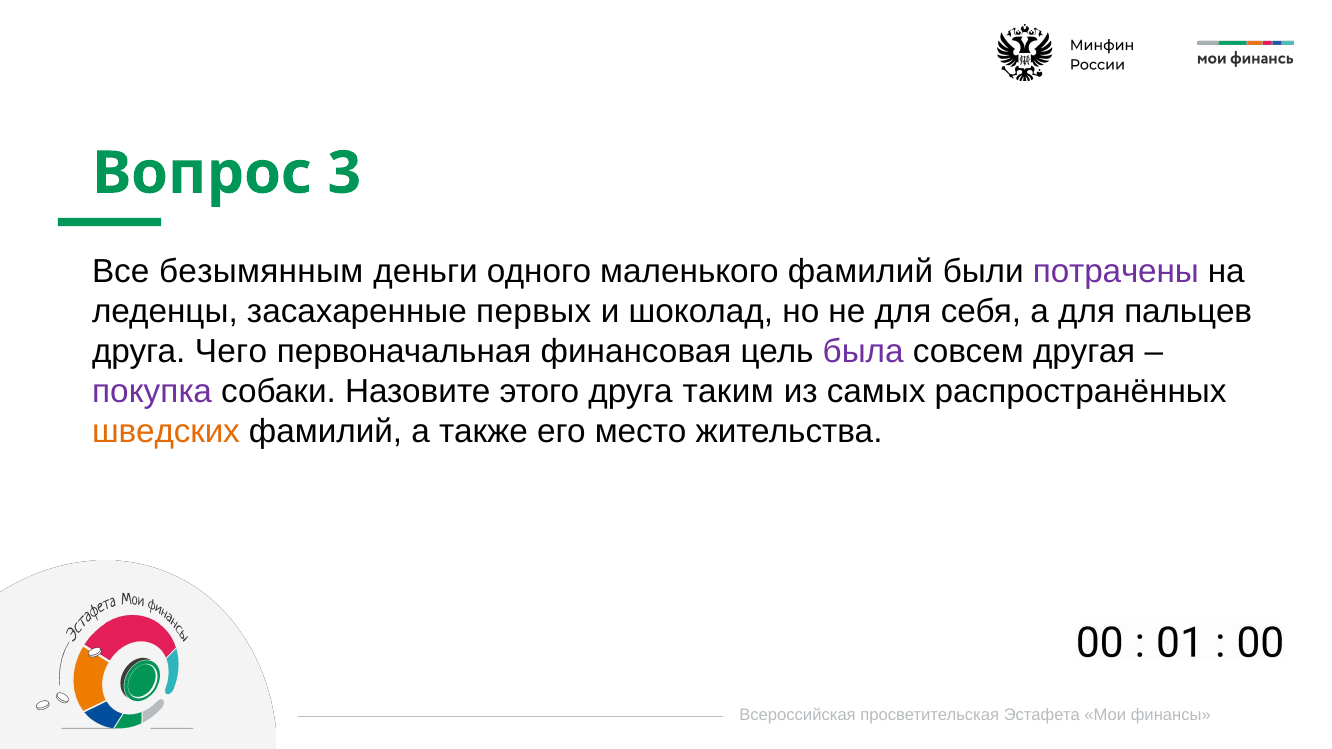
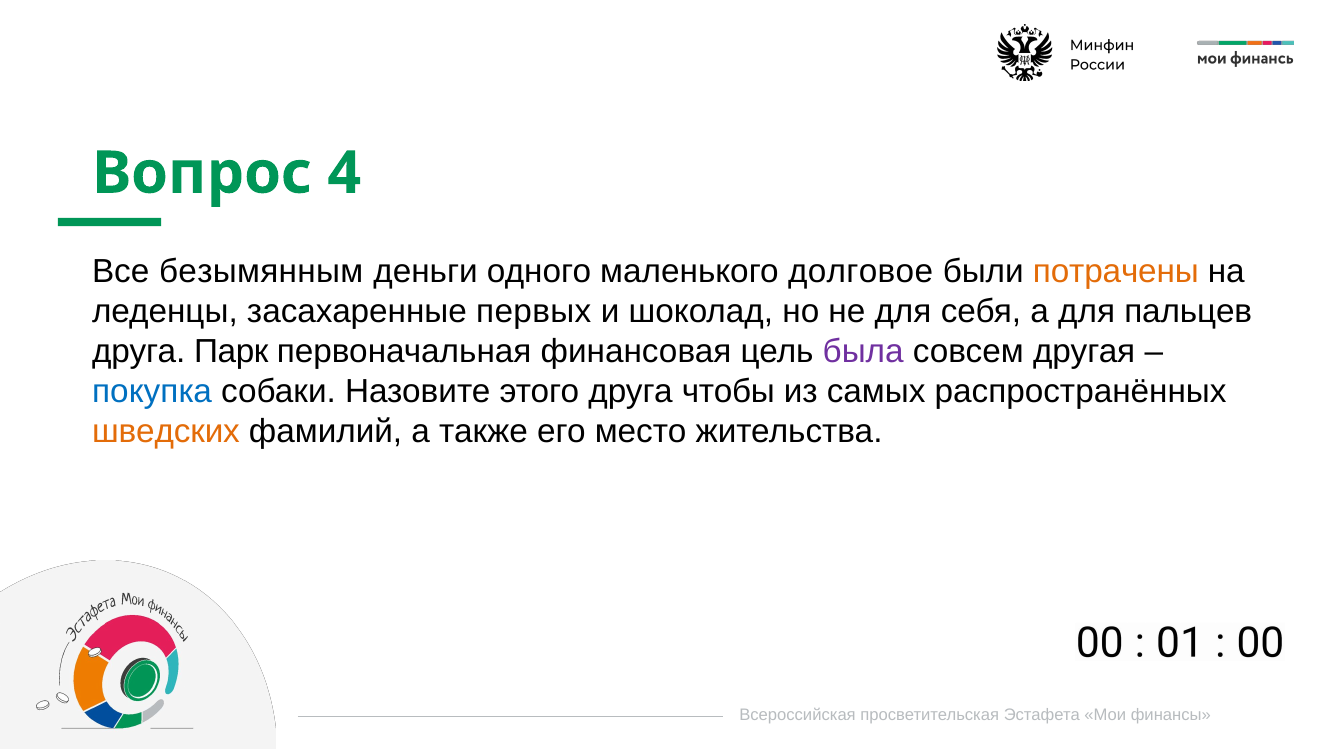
3: 3 -> 4
маленького фамилий: фамилий -> долговое
потрачены colour: purple -> orange
Чего: Чего -> Парк
покупка colour: purple -> blue
таким: таким -> чтобы
